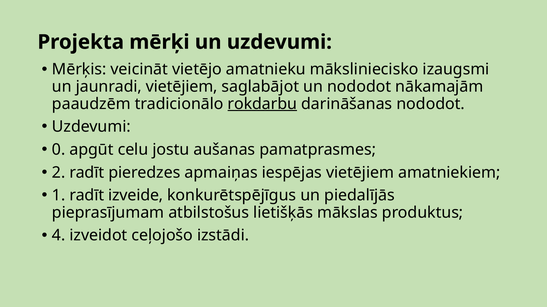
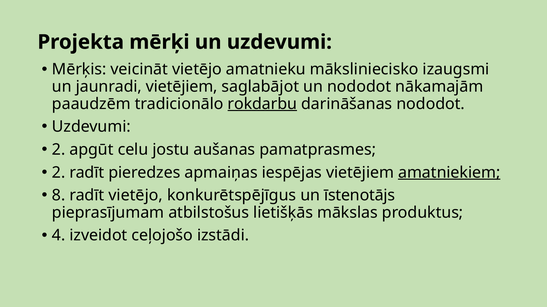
0 at (59, 150): 0 -> 2
amatniekiem underline: none -> present
1: 1 -> 8
radīt izveide: izveide -> vietējo
piedalījās: piedalījās -> īstenotājs
